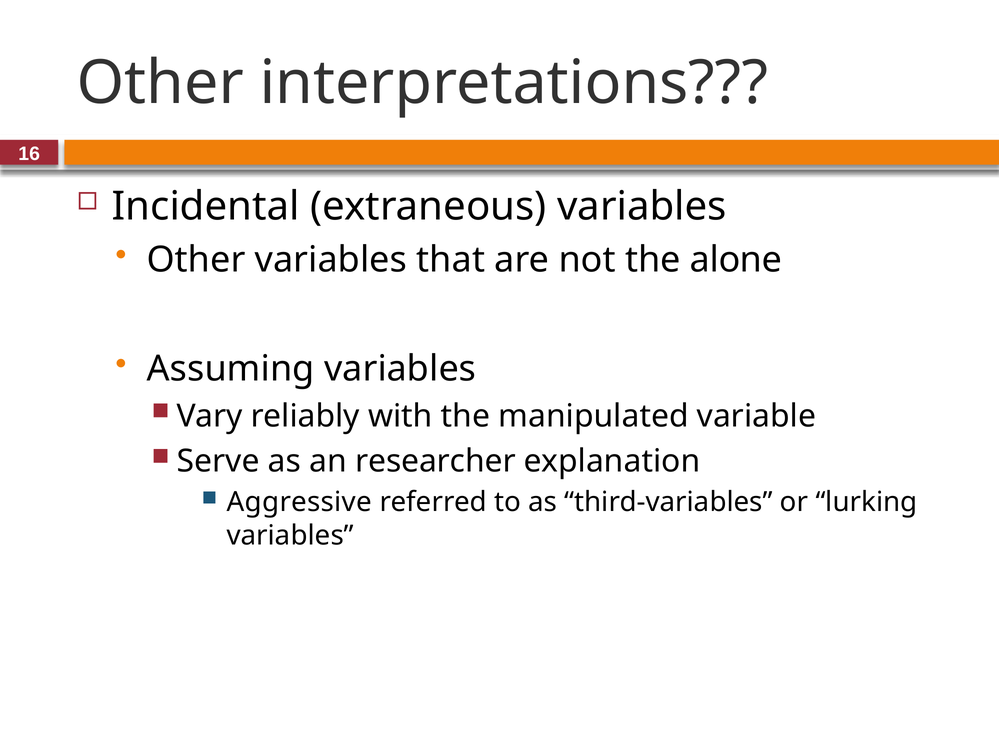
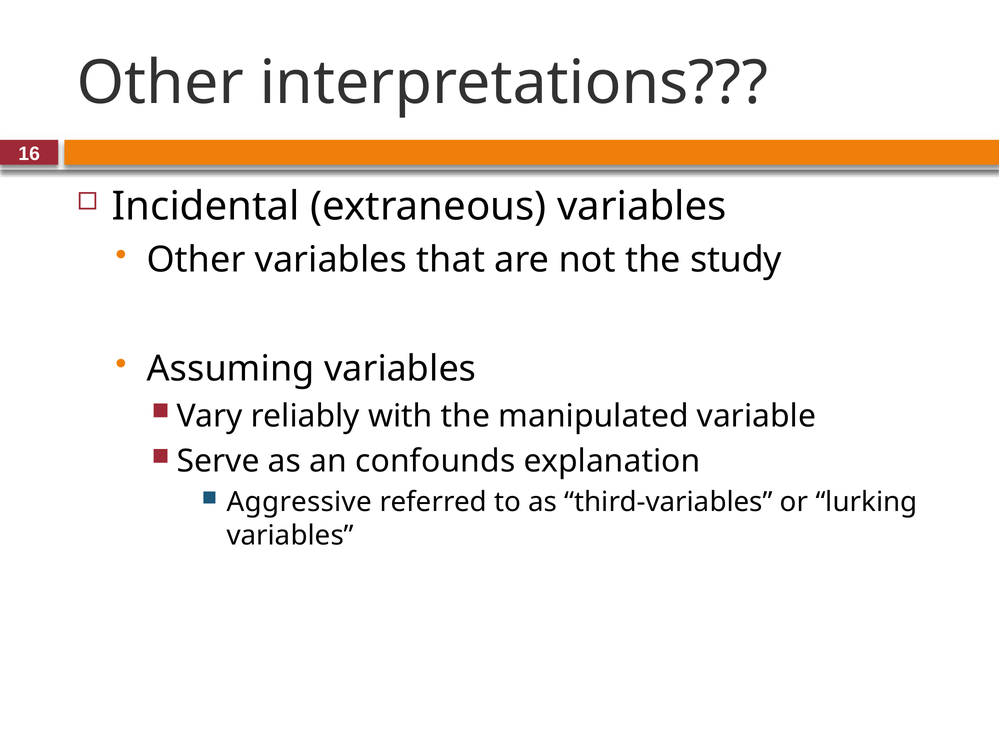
alone: alone -> study
researcher: researcher -> confounds
